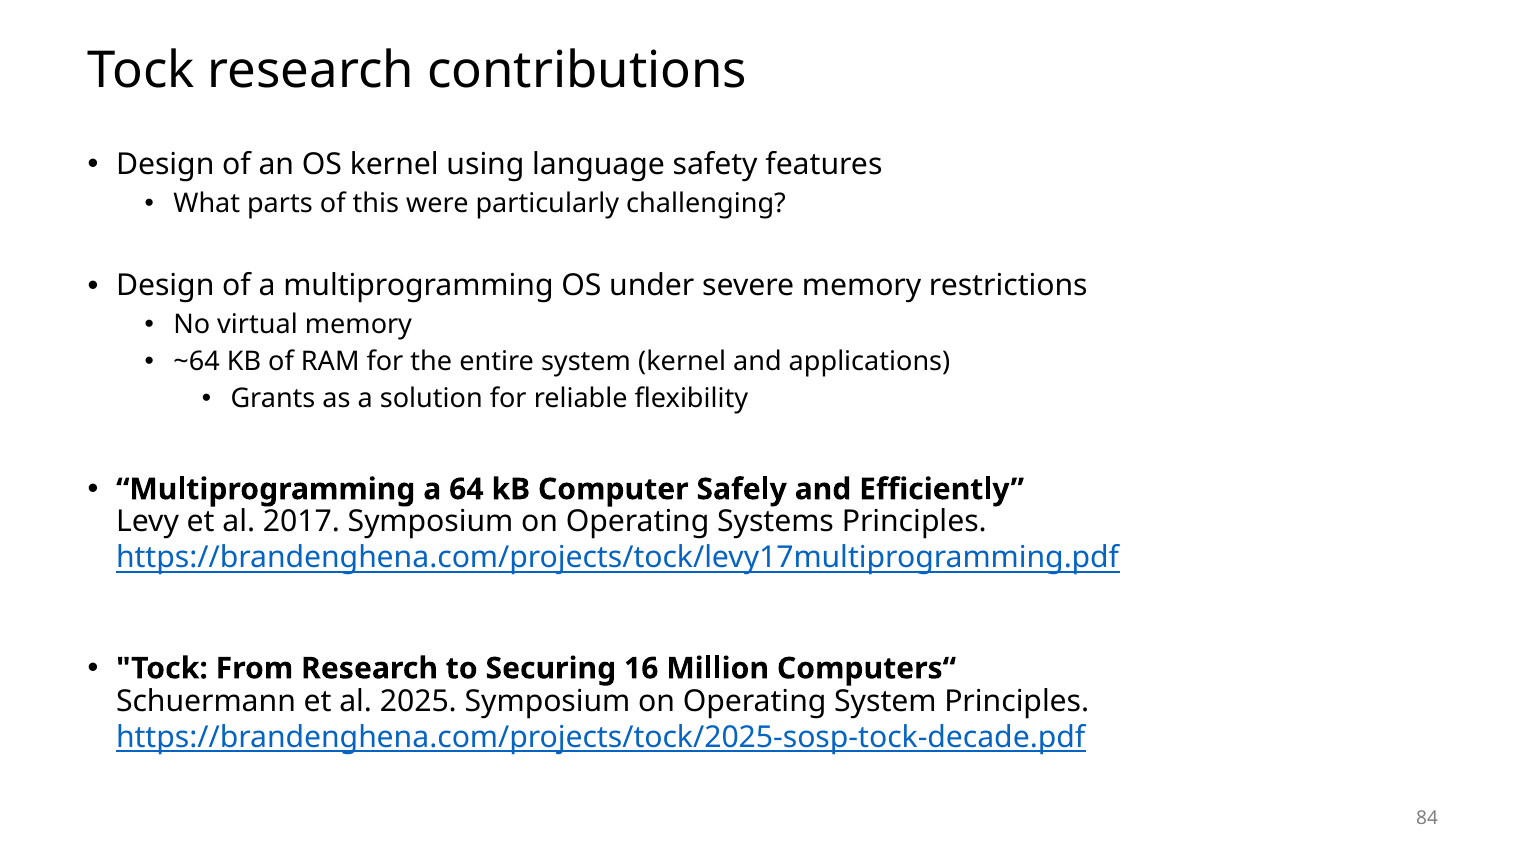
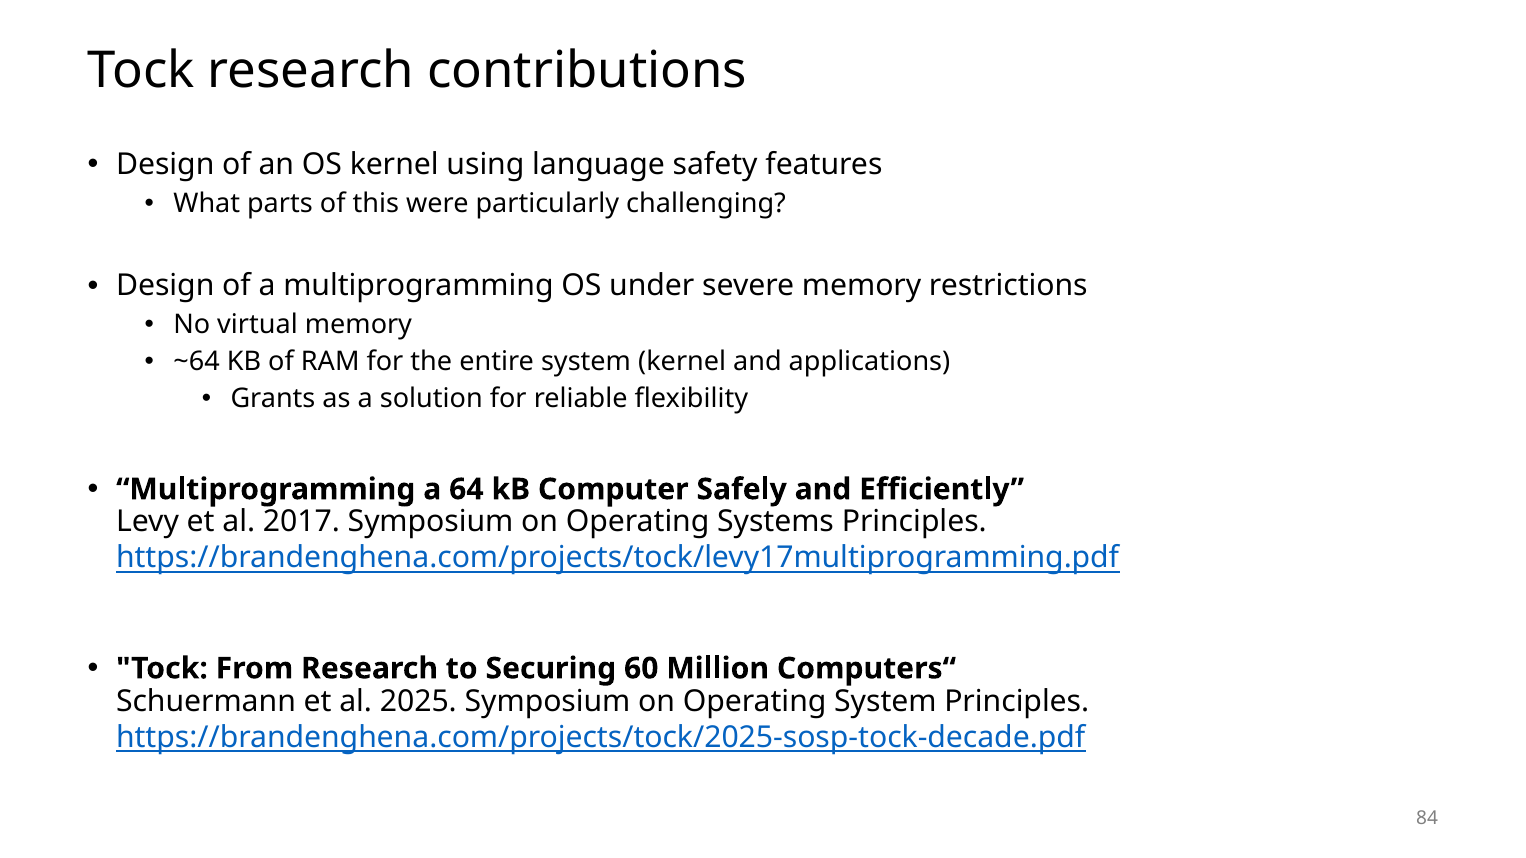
16: 16 -> 60
